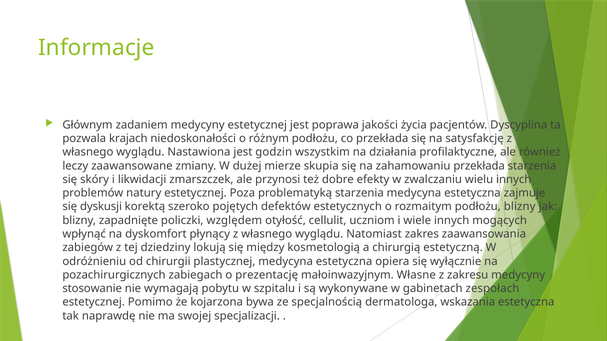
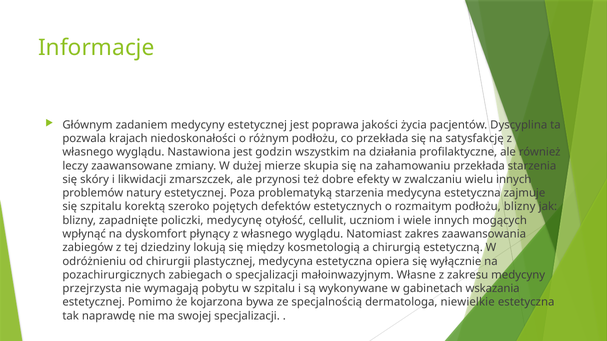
się dyskusji: dyskusji -> szpitalu
względem: względem -> medycynę
o prezentację: prezentację -> specjalizacji
stosowanie: stosowanie -> przejrzysta
zespołach: zespołach -> wskazania
wskazania: wskazania -> niewielkie
